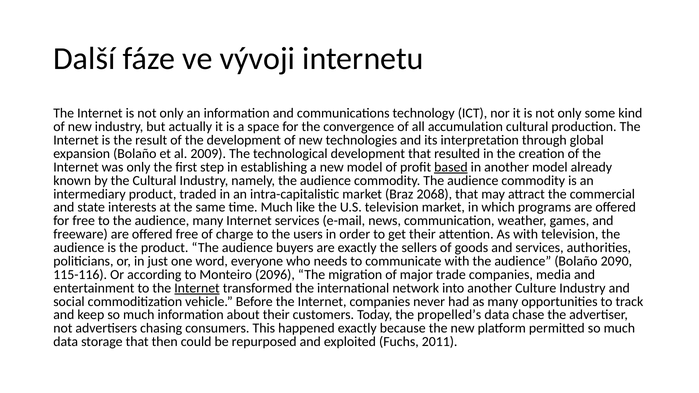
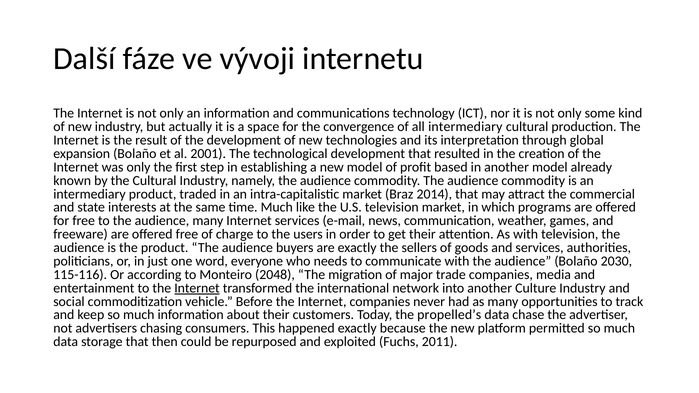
all accumulation: accumulation -> intermediary
2009: 2009 -> 2001
based underline: present -> none
2068: 2068 -> 2014
2090: 2090 -> 2030
2096: 2096 -> 2048
